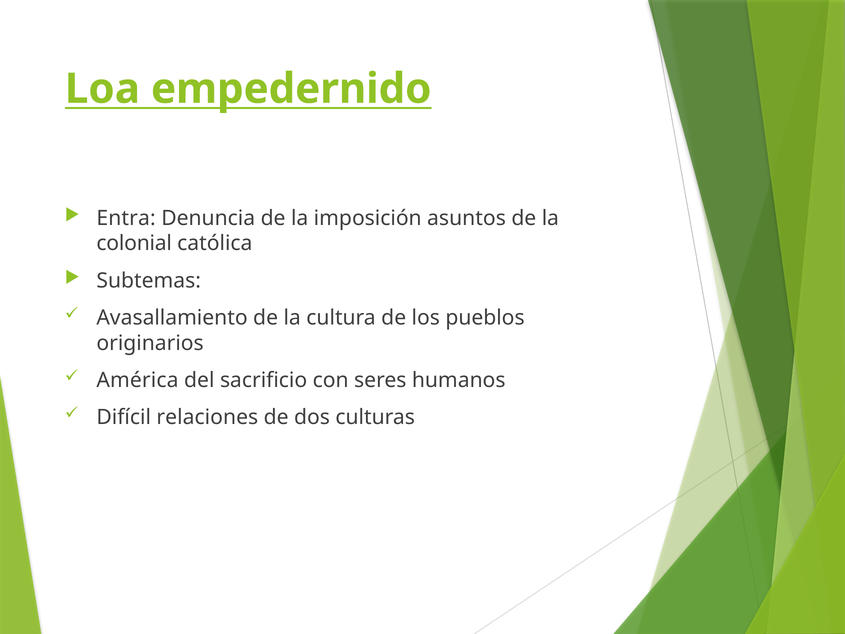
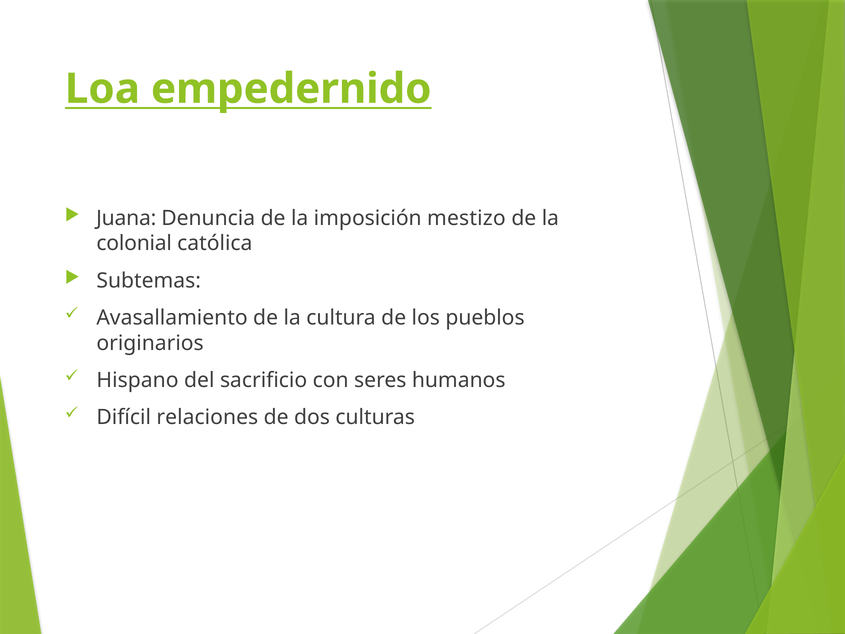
Entra: Entra -> Juana
asuntos: asuntos -> mestizo
América: América -> Hispano
